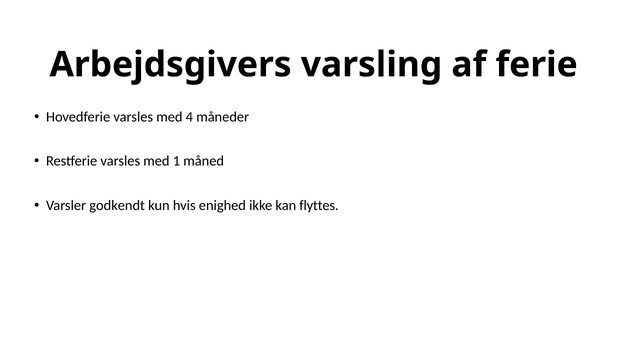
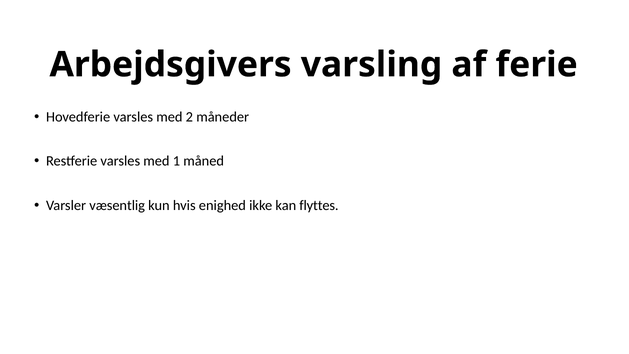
4: 4 -> 2
godkendt: godkendt -> væsentlig
